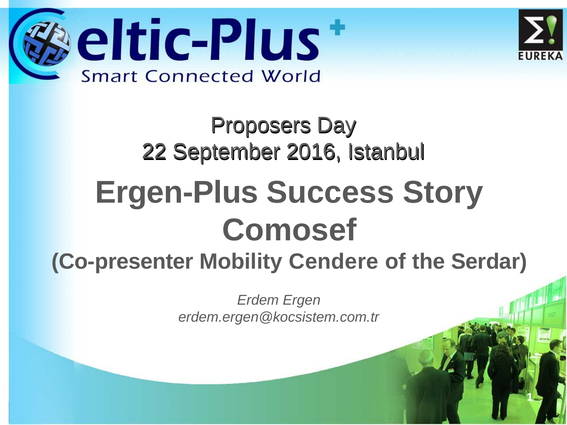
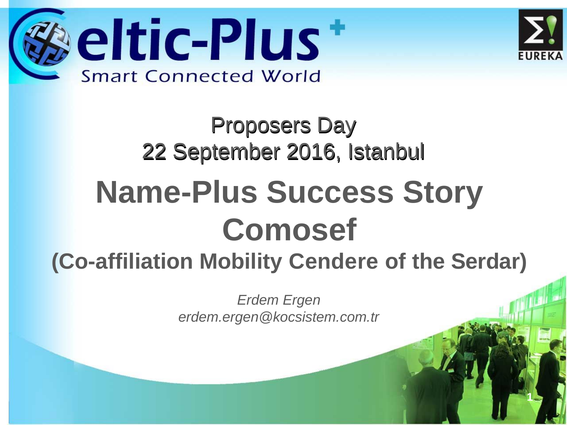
Ergen-Plus: Ergen-Plus -> Name-Plus
Co-presenter: Co-presenter -> Co-affiliation
